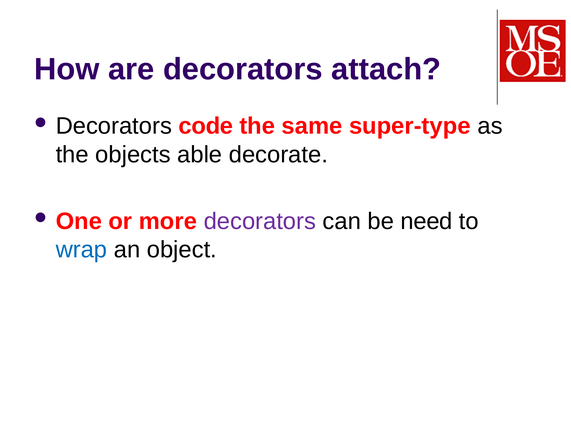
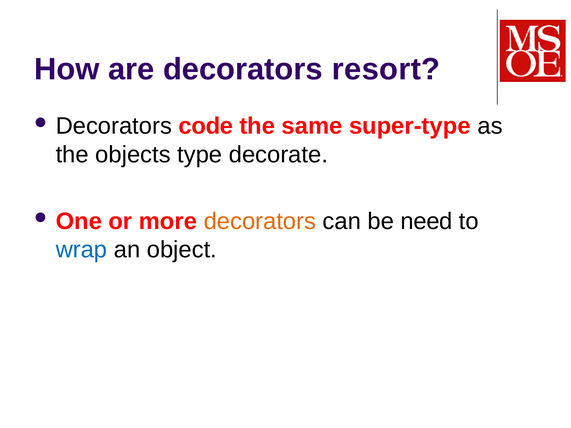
attach: attach -> resort
able: able -> type
decorators at (260, 221) colour: purple -> orange
